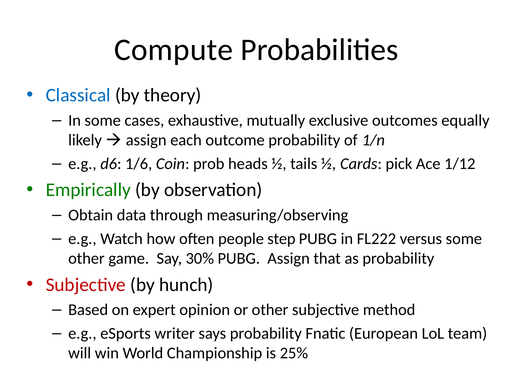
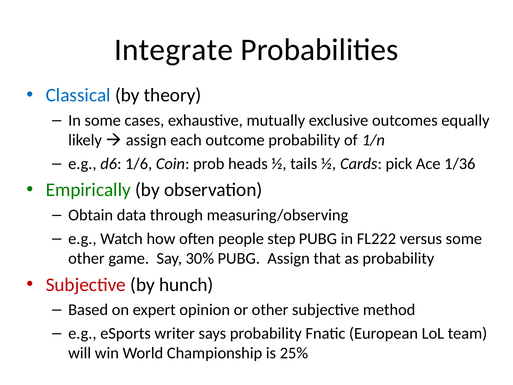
Compute: Compute -> Integrate
1/12: 1/12 -> 1/36
